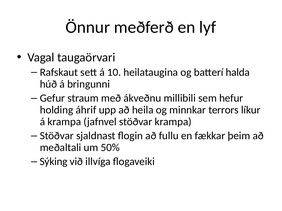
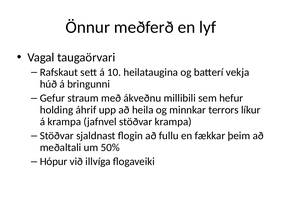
halda: halda -> vekja
Sýking: Sýking -> Hópur
